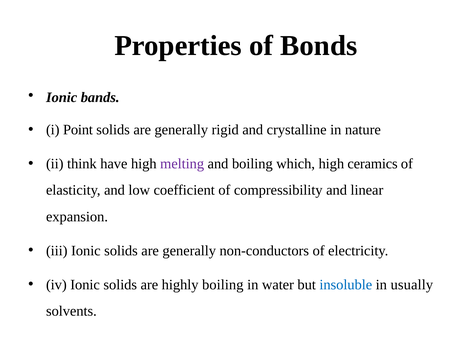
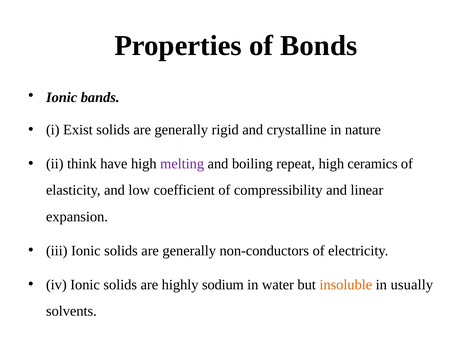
Point: Point -> Exist
which: which -> repeat
highly boiling: boiling -> sodium
insoluble colour: blue -> orange
